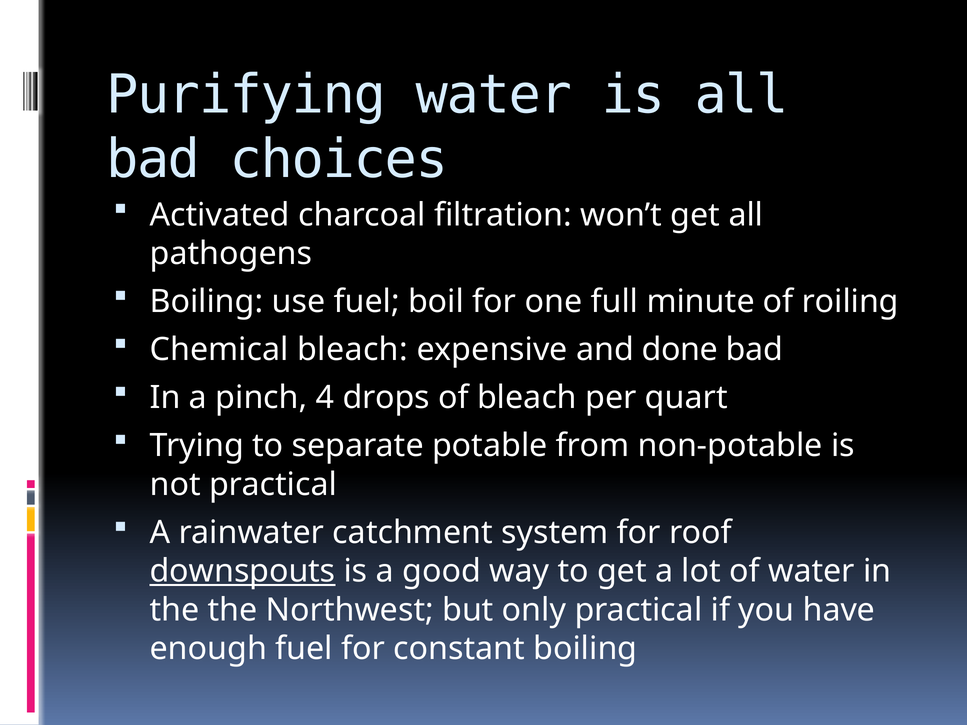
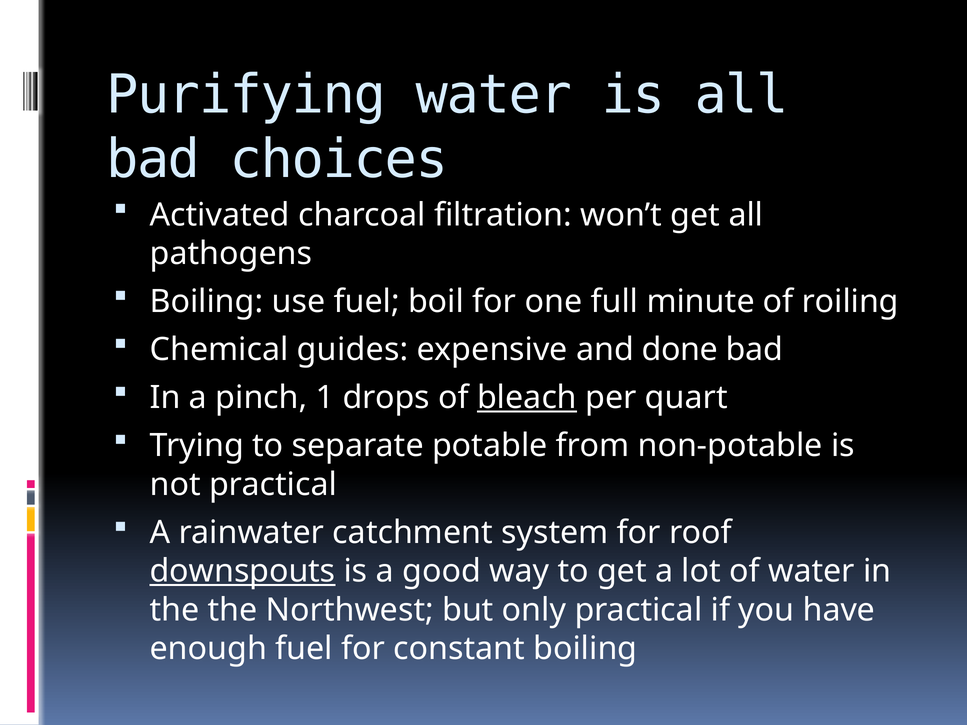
Chemical bleach: bleach -> guides
4: 4 -> 1
bleach at (527, 398) underline: none -> present
